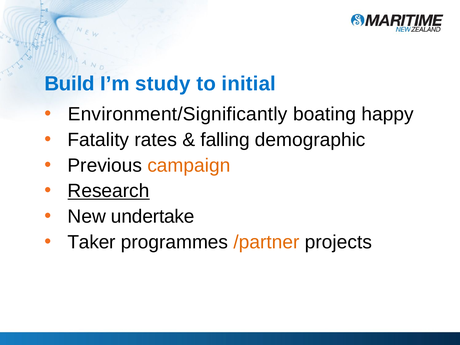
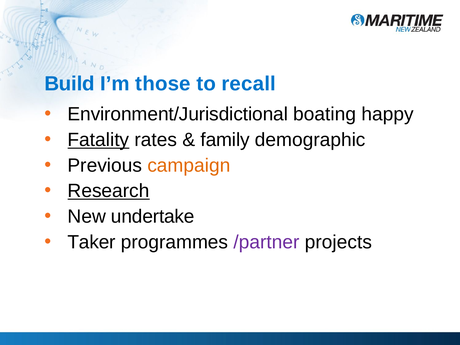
study: study -> those
initial: initial -> recall
Environment/Significantly: Environment/Significantly -> Environment/Jurisdictional
Fatality underline: none -> present
falling: falling -> family
/partner colour: orange -> purple
